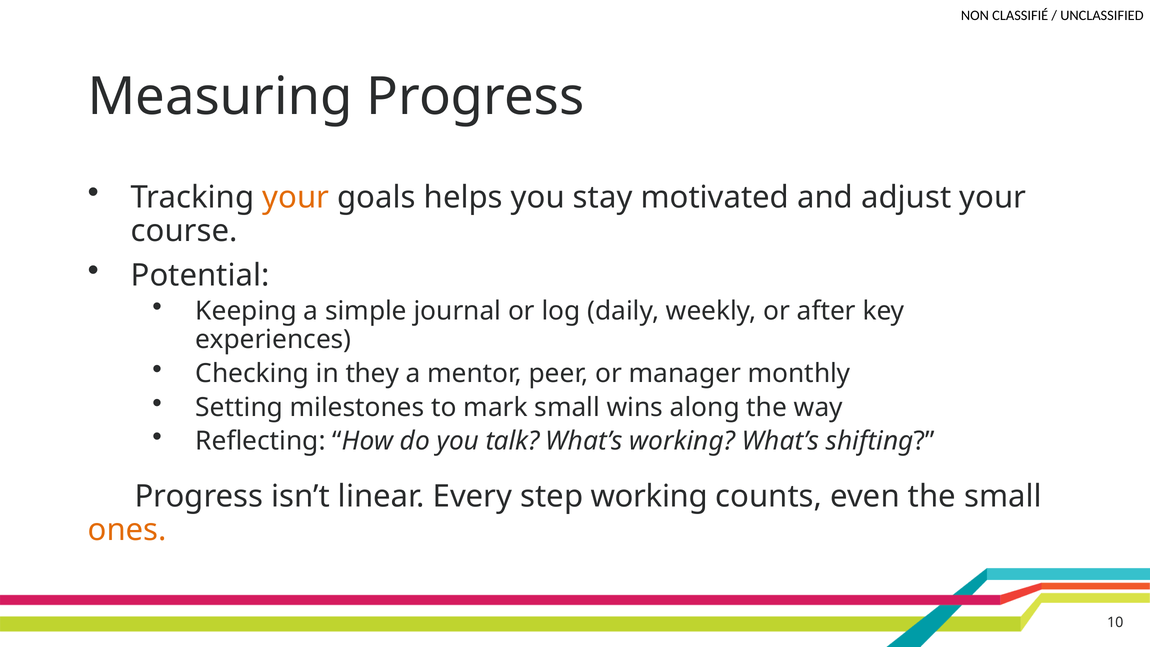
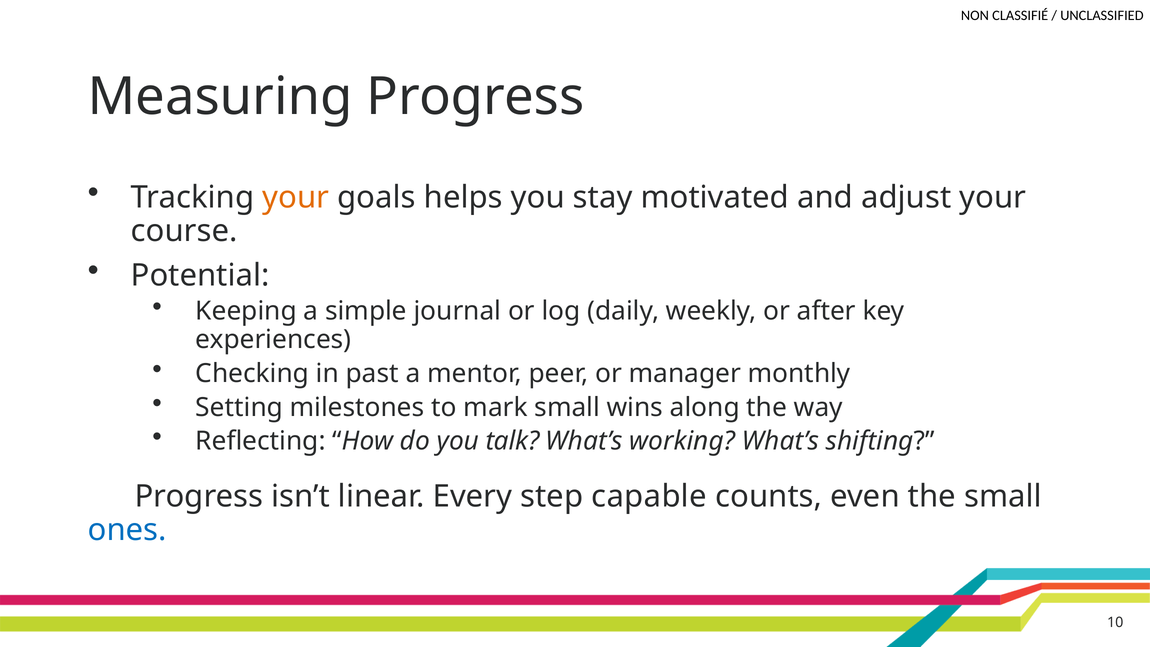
they: they -> past
step working: working -> capable
ones colour: orange -> blue
